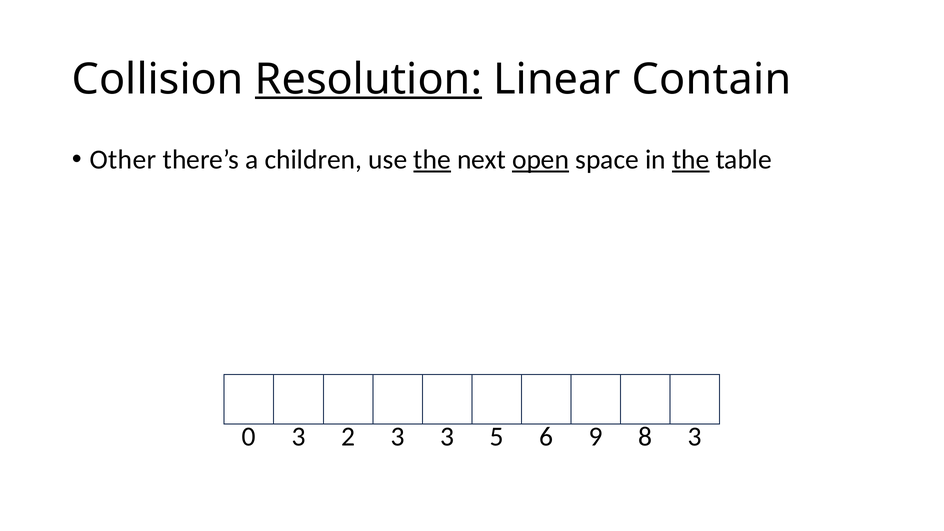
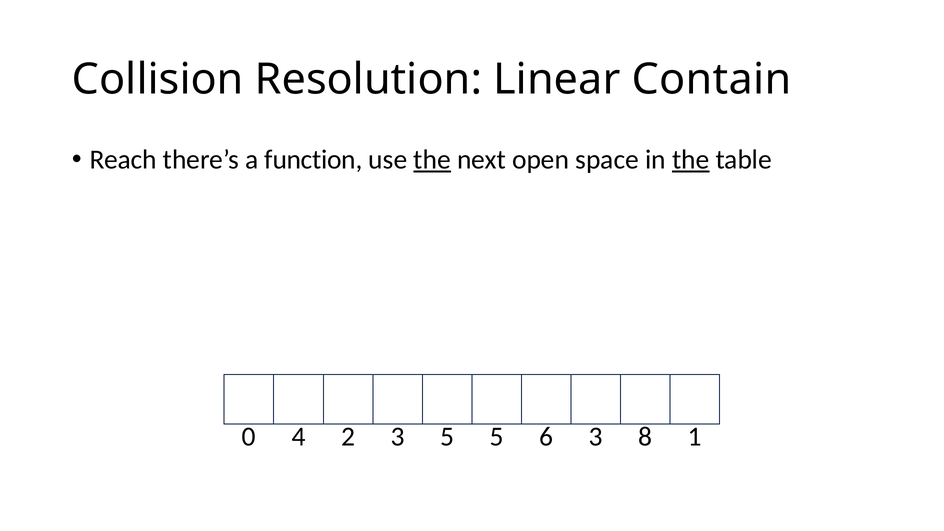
Resolution underline: present -> none
Other: Other -> Reach
children: children -> function
open underline: present -> none
0 3: 3 -> 4
3 3: 3 -> 5
6 9: 9 -> 3
8 3: 3 -> 1
